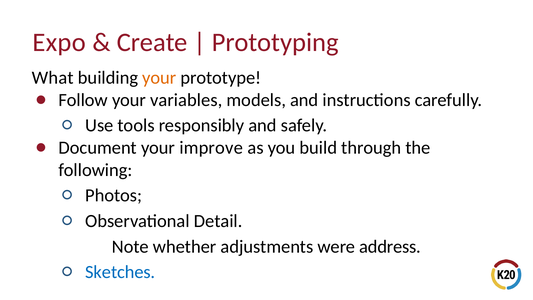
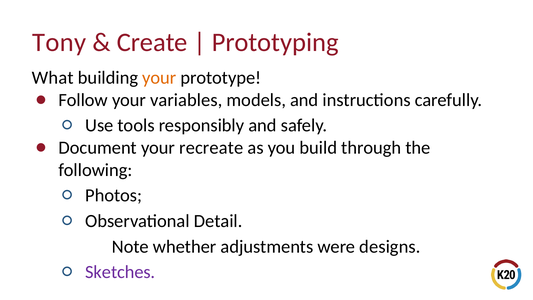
Expo: Expo -> Tony
improve: improve -> recreate
address: address -> designs
Sketches colour: blue -> purple
